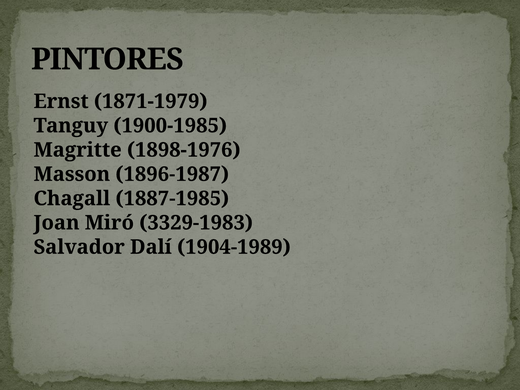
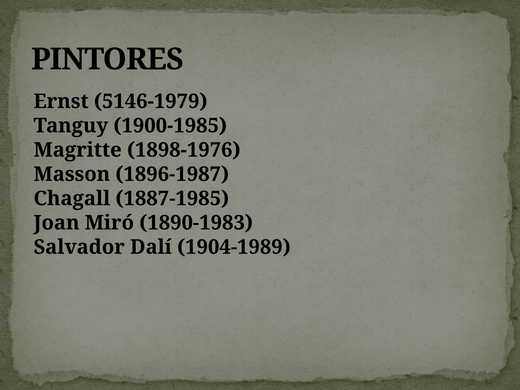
1871-1979: 1871-1979 -> 5146-1979
3329-1983: 3329-1983 -> 1890-1983
